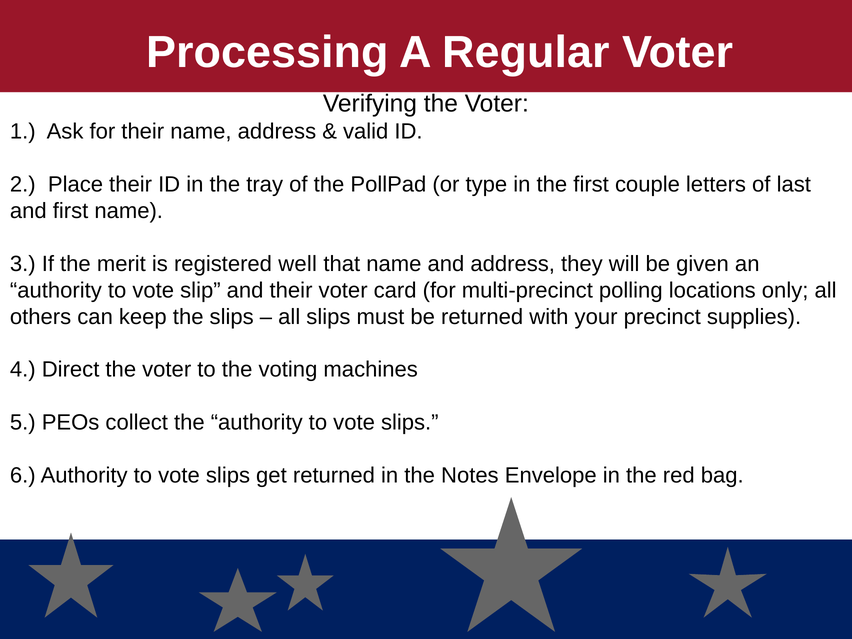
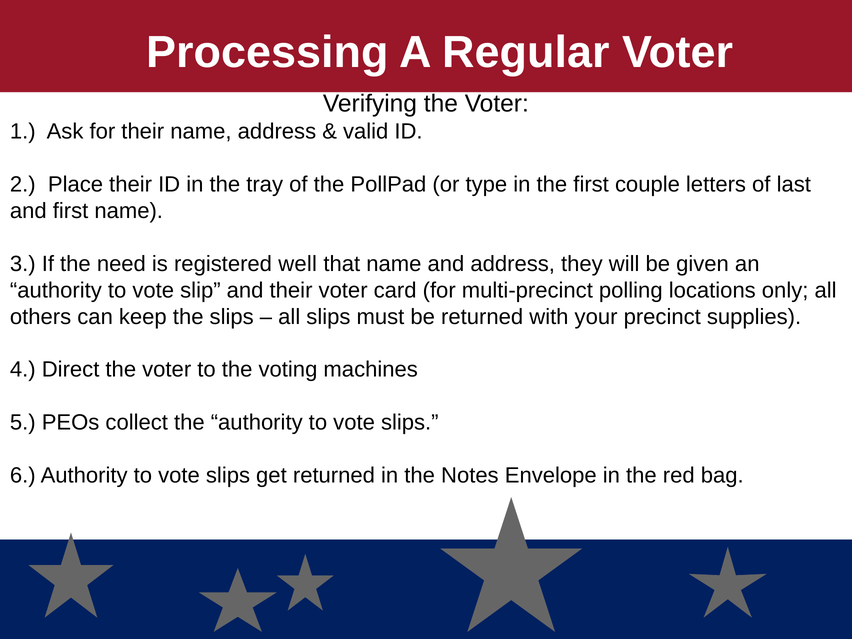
merit: merit -> need
